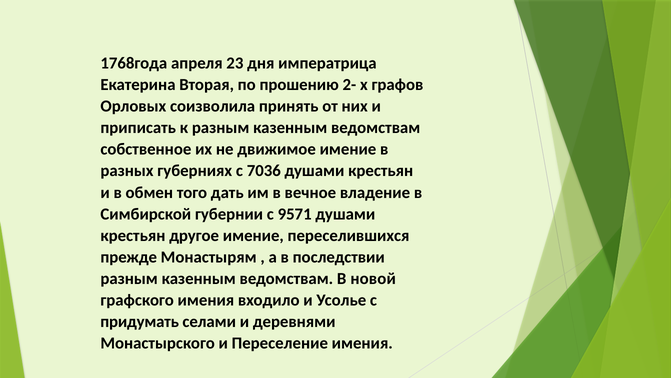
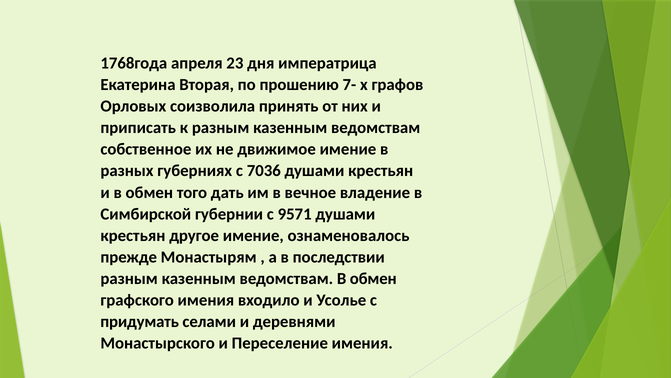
2-: 2- -> 7-
переселившихся: переселившихся -> ознаменовалось
ведомствам В новой: новой -> обмен
